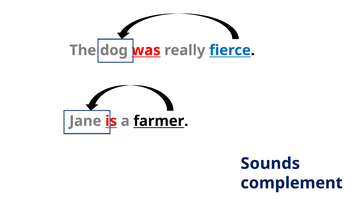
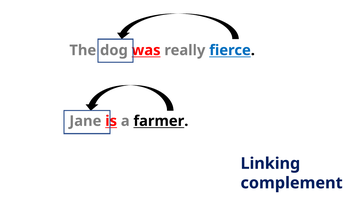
Sounds: Sounds -> Linking
